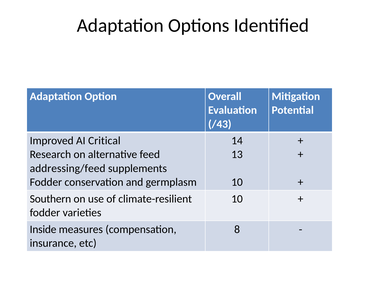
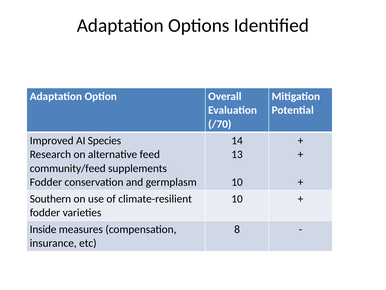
/43: /43 -> /70
Critical: Critical -> Species
addressing/feed: addressing/feed -> community/feed
